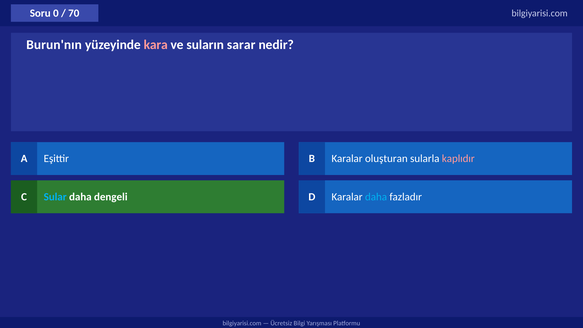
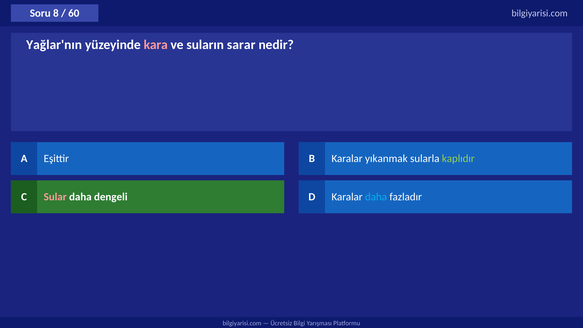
0: 0 -> 8
70: 70 -> 60
Burun'nın: Burun'nın -> Yağlar'nın
oluşturan: oluşturan -> yıkanmak
kaplıdır colour: pink -> light green
Sular colour: light blue -> pink
